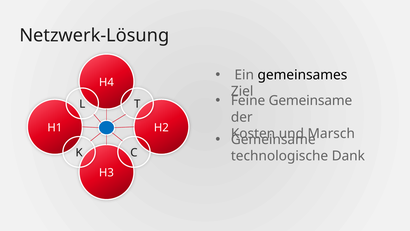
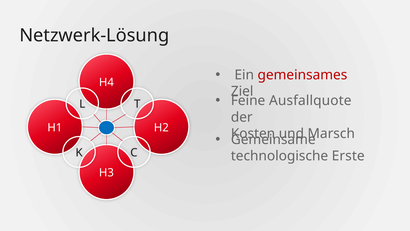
gemeinsames colour: black -> red
Feine Gemeinsame: Gemeinsame -> Ausfallquote
Dank: Dank -> Erste
